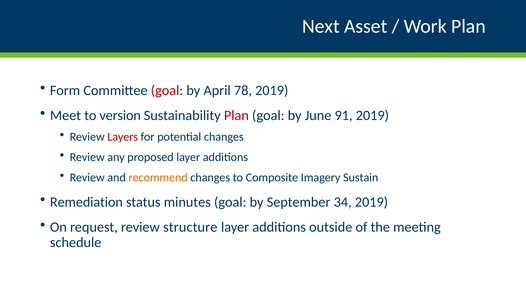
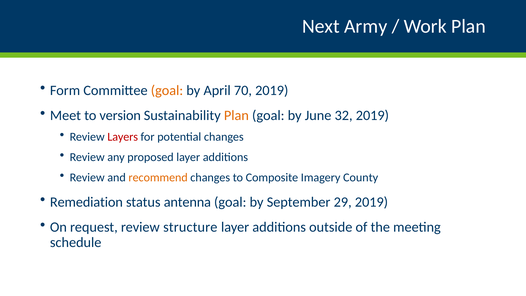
Asset: Asset -> Army
goal at (167, 90) colour: red -> orange
78: 78 -> 70
Plan at (236, 115) colour: red -> orange
91: 91 -> 32
Sustain: Sustain -> County
minutes: minutes -> antenna
34: 34 -> 29
